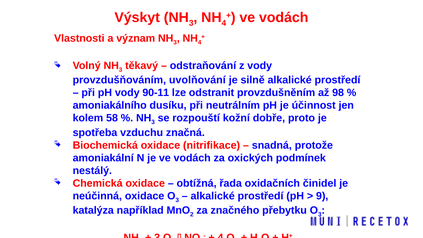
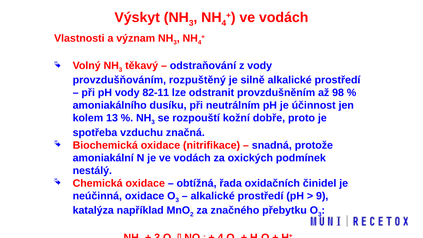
uvolňování: uvolňování -> rozpuštěný
90-11: 90-11 -> 82-11
58: 58 -> 13
